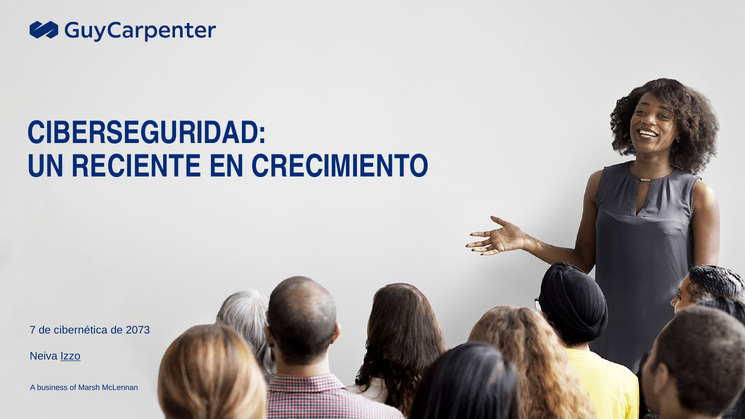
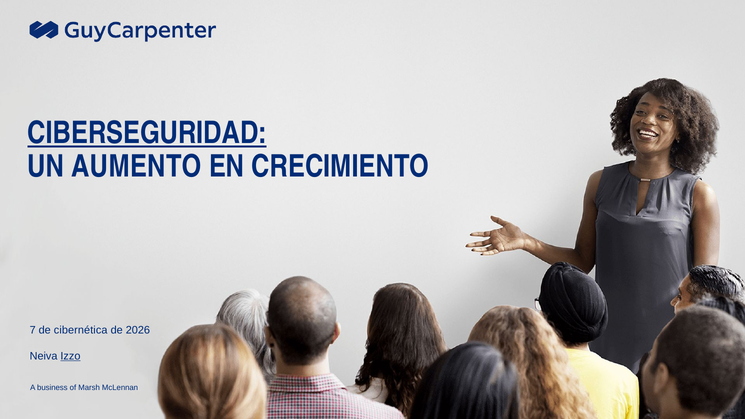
CIBERSEGURIDAD underline: none -> present
RECIENTE: RECIENTE -> AUMENTO
2073: 2073 -> 2026
